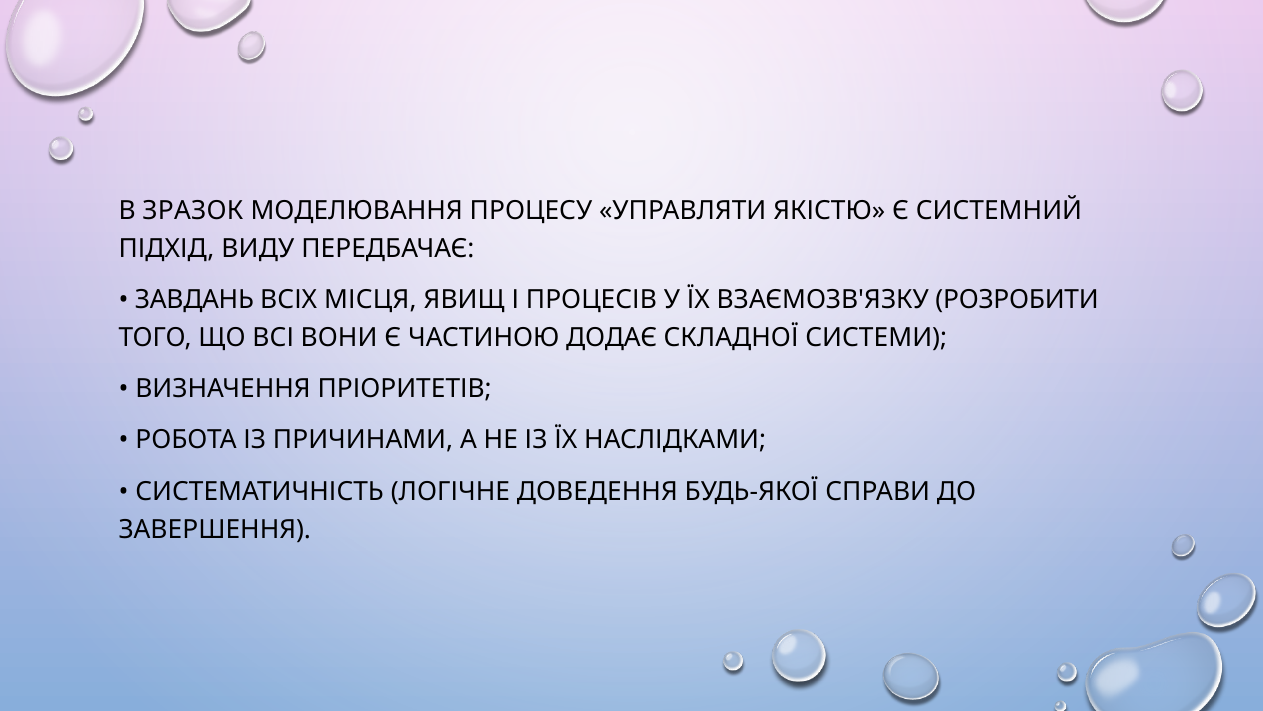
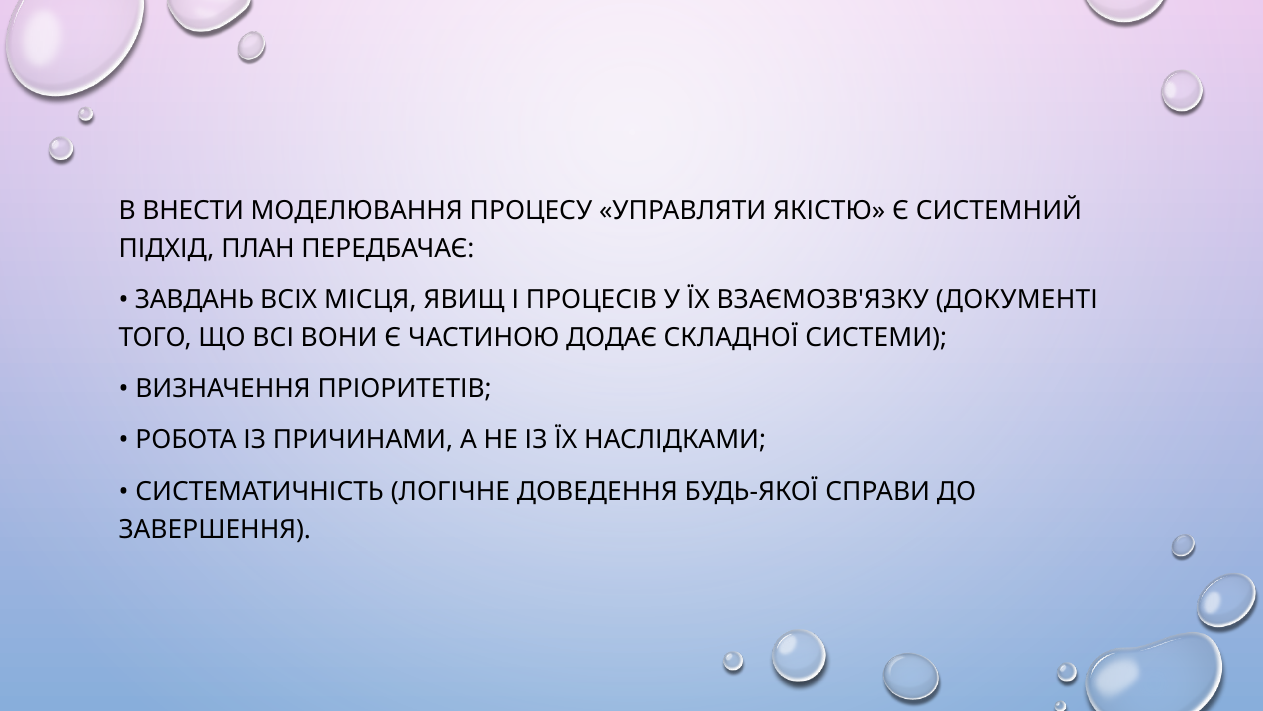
ЗРАЗОК: ЗРАЗОК -> ВНЕСТИ
ВИДУ: ВИДУ -> ПЛАН
РОЗРОБИТИ: РОЗРОБИТИ -> ДОКУМЕНТІ
